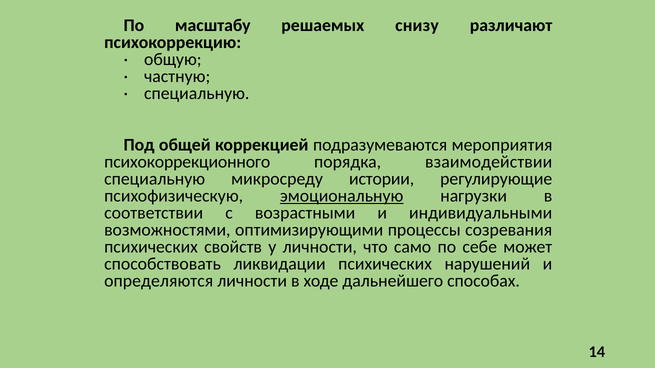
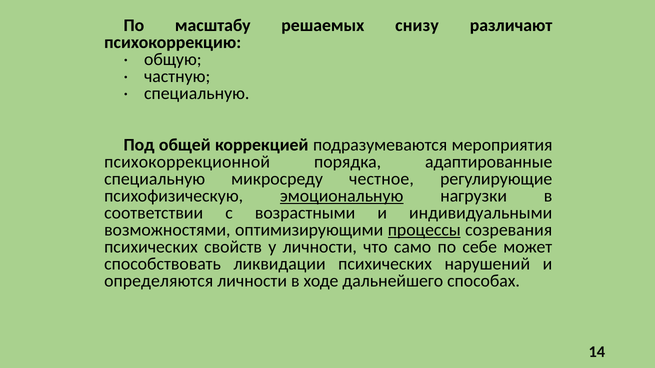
психокоррекционного: психокоррекционного -> психокоррекционной
взаимодействии: взаимодействии -> адаптированные
истории: истории -> честное
процессы underline: none -> present
